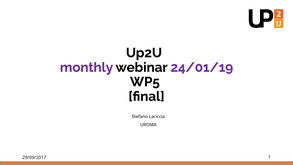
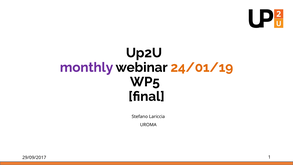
24/01/19 colour: purple -> orange
